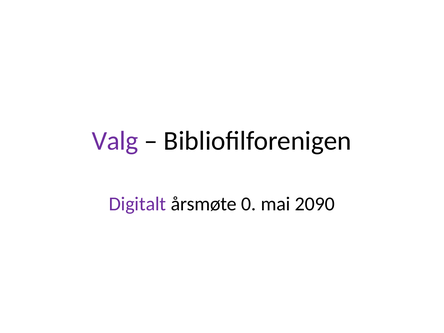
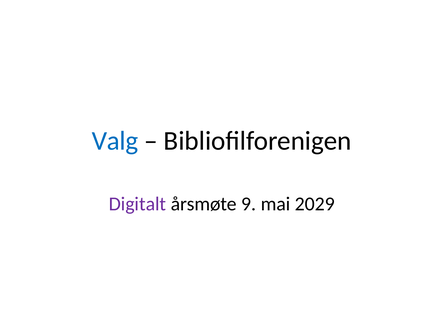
Valg colour: purple -> blue
0: 0 -> 9
2090: 2090 -> 2029
